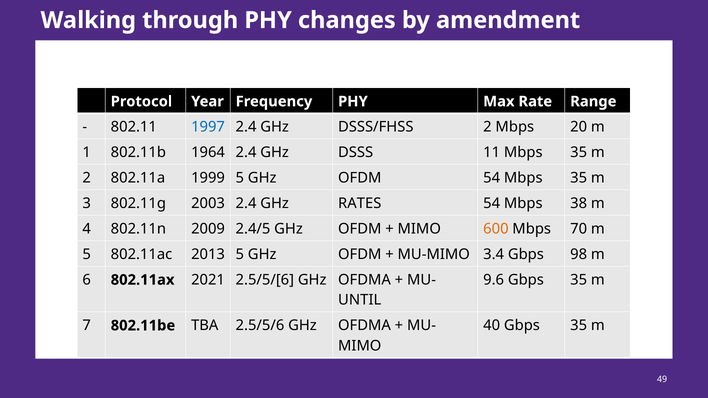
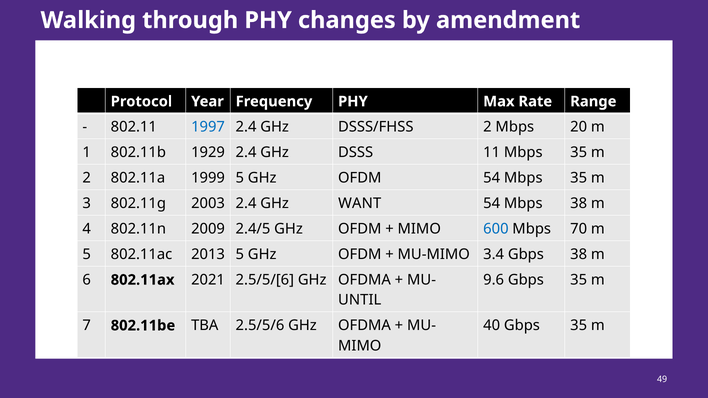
1964: 1964 -> 1929
RATES: RATES -> WANT
600 colour: orange -> blue
Gbps 98: 98 -> 38
